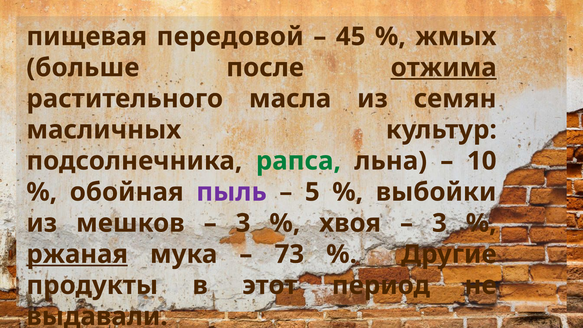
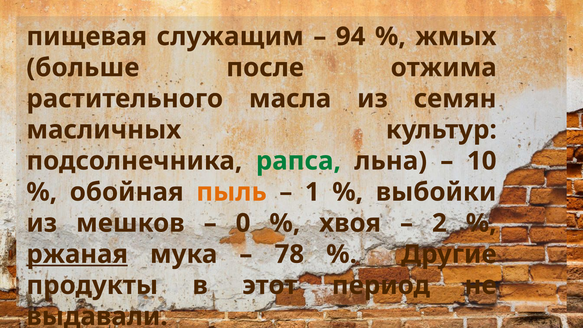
передовой: передовой -> служащим
45: 45 -> 94
отжима underline: present -> none
пыль colour: purple -> orange
5: 5 -> 1
3 at (243, 223): 3 -> 0
3 at (439, 223): 3 -> 2
73: 73 -> 78
